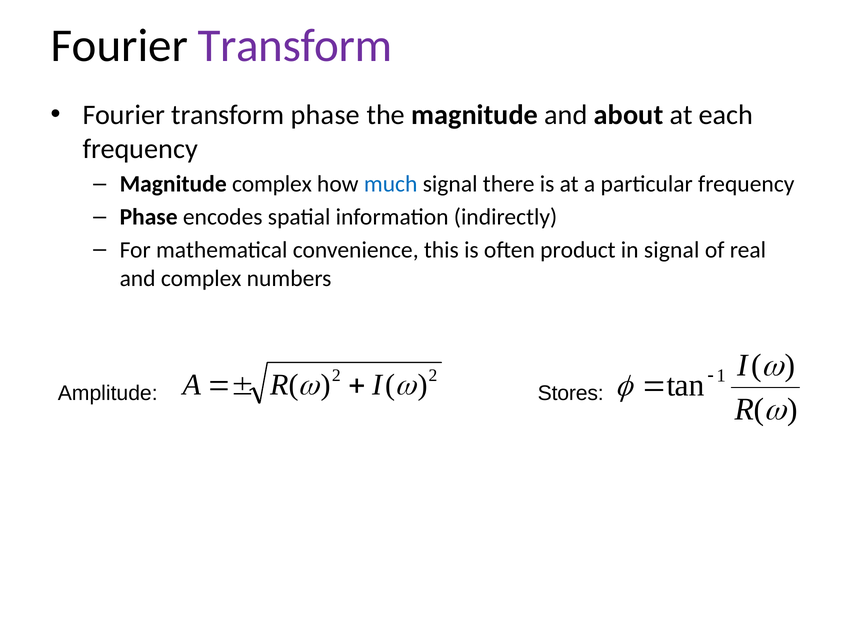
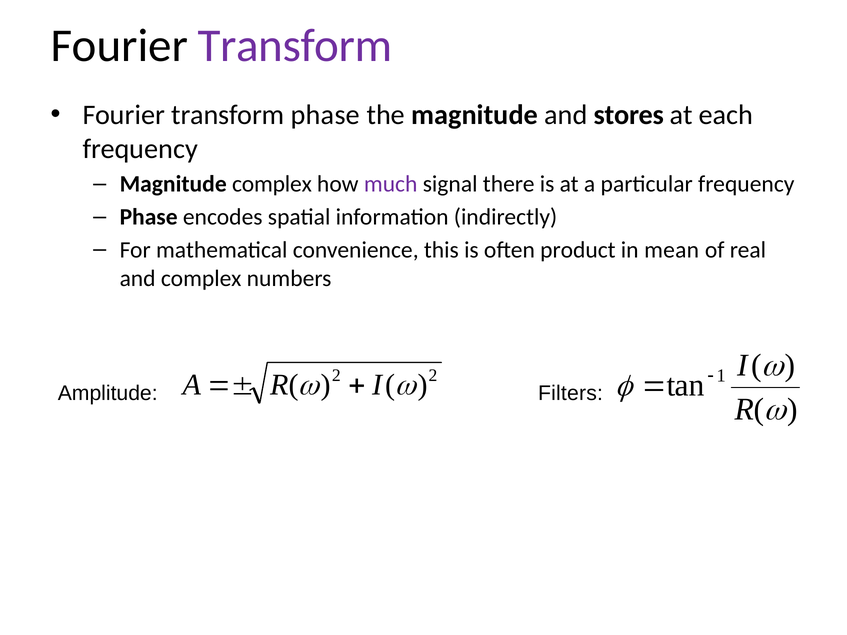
about: about -> stores
much colour: blue -> purple
in signal: signal -> mean
Stores: Stores -> Filters
